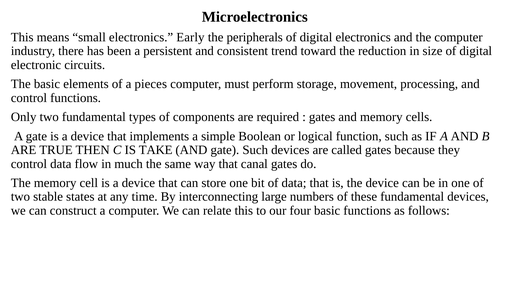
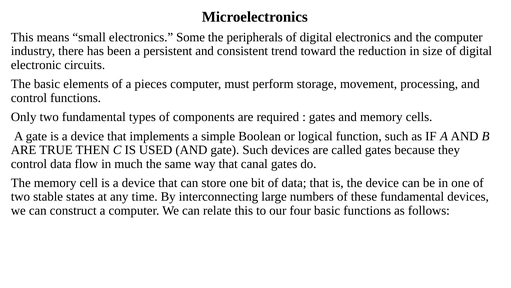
Early: Early -> Some
TAKE: TAKE -> USED
